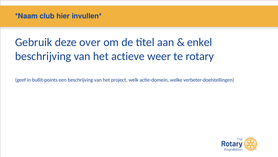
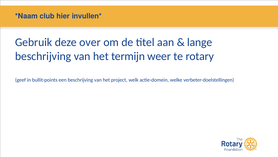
enkel: enkel -> lange
actieve: actieve -> termijn
